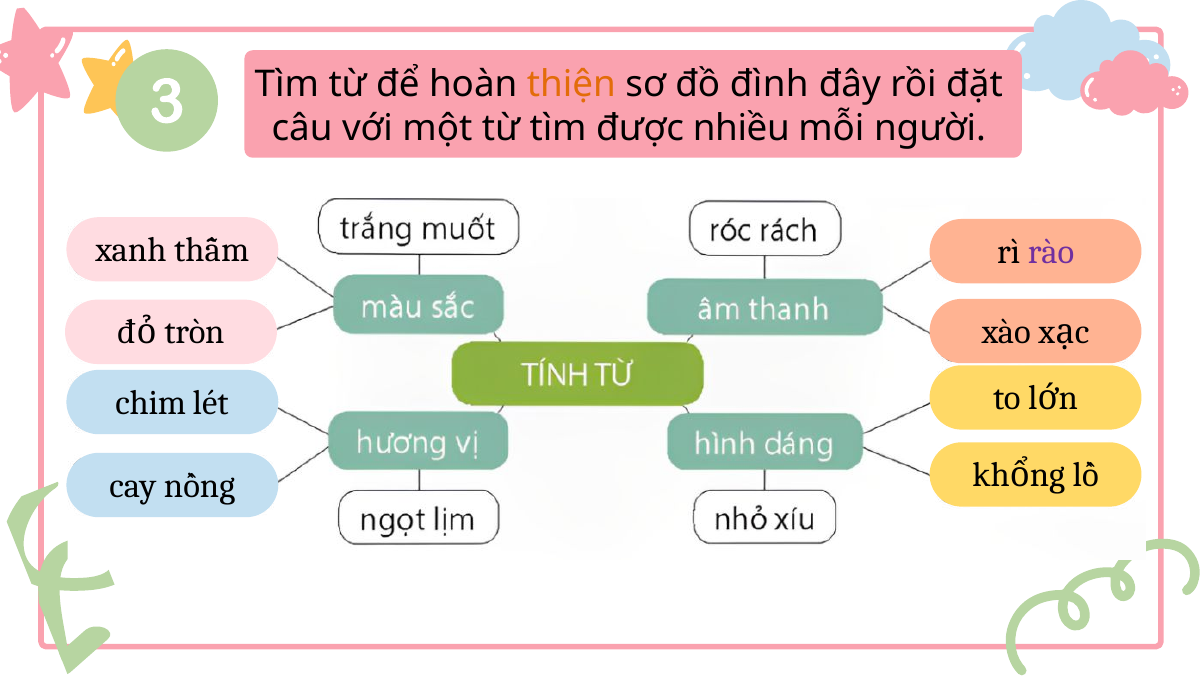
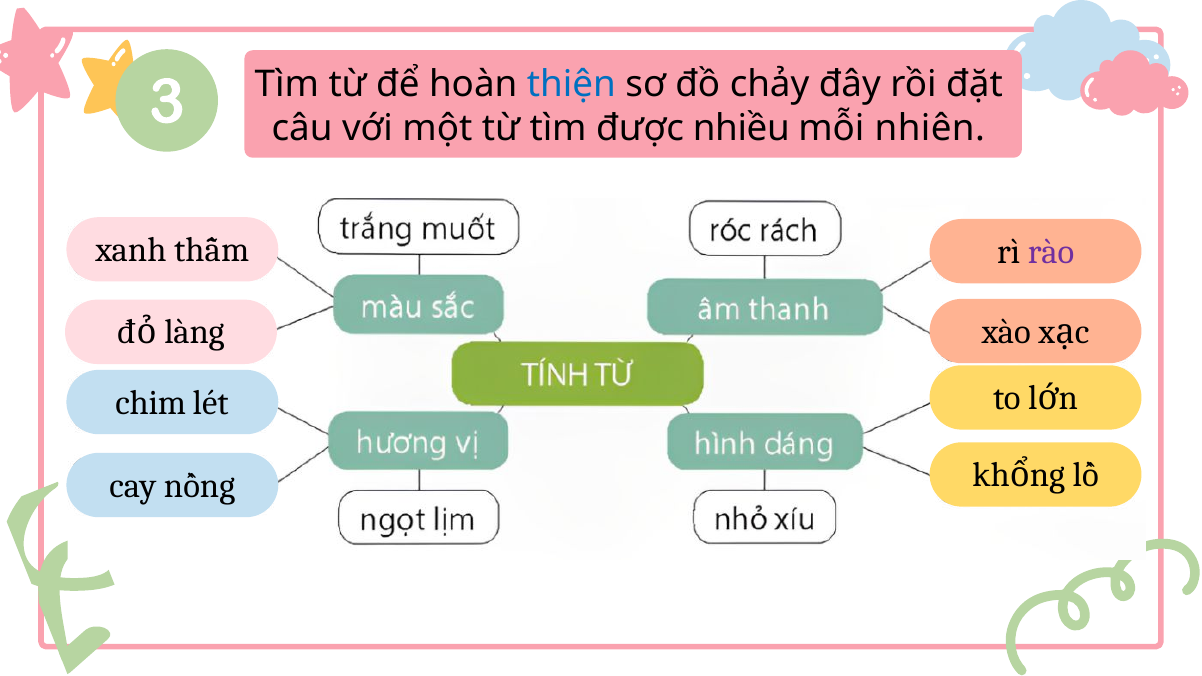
thiện colour: orange -> blue
đình: đình -> chảy
người: người -> nhiên
tròn: tròn -> làng
